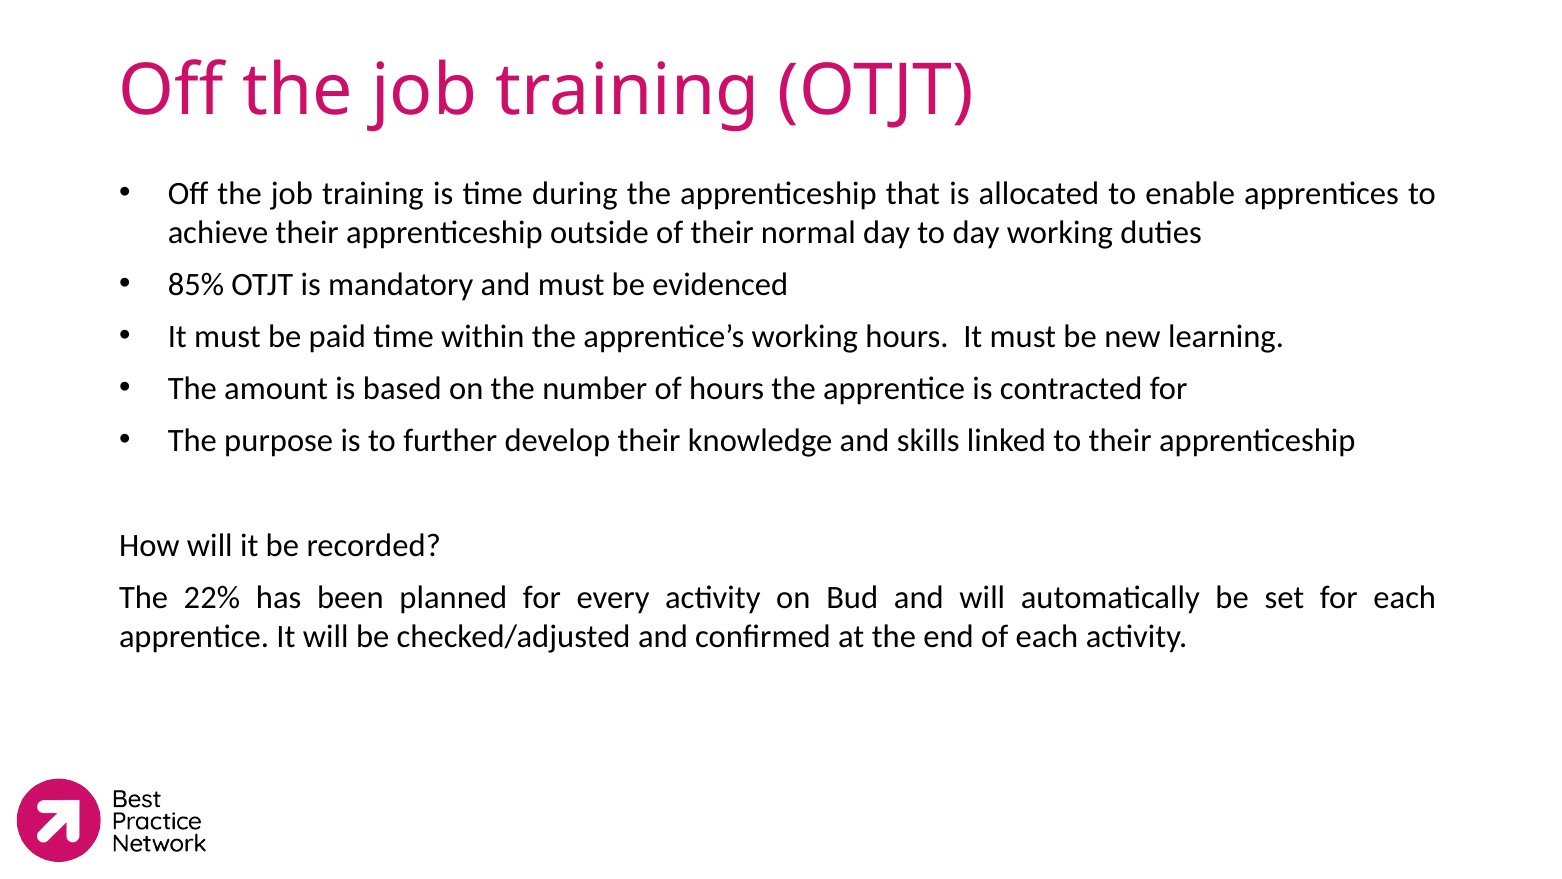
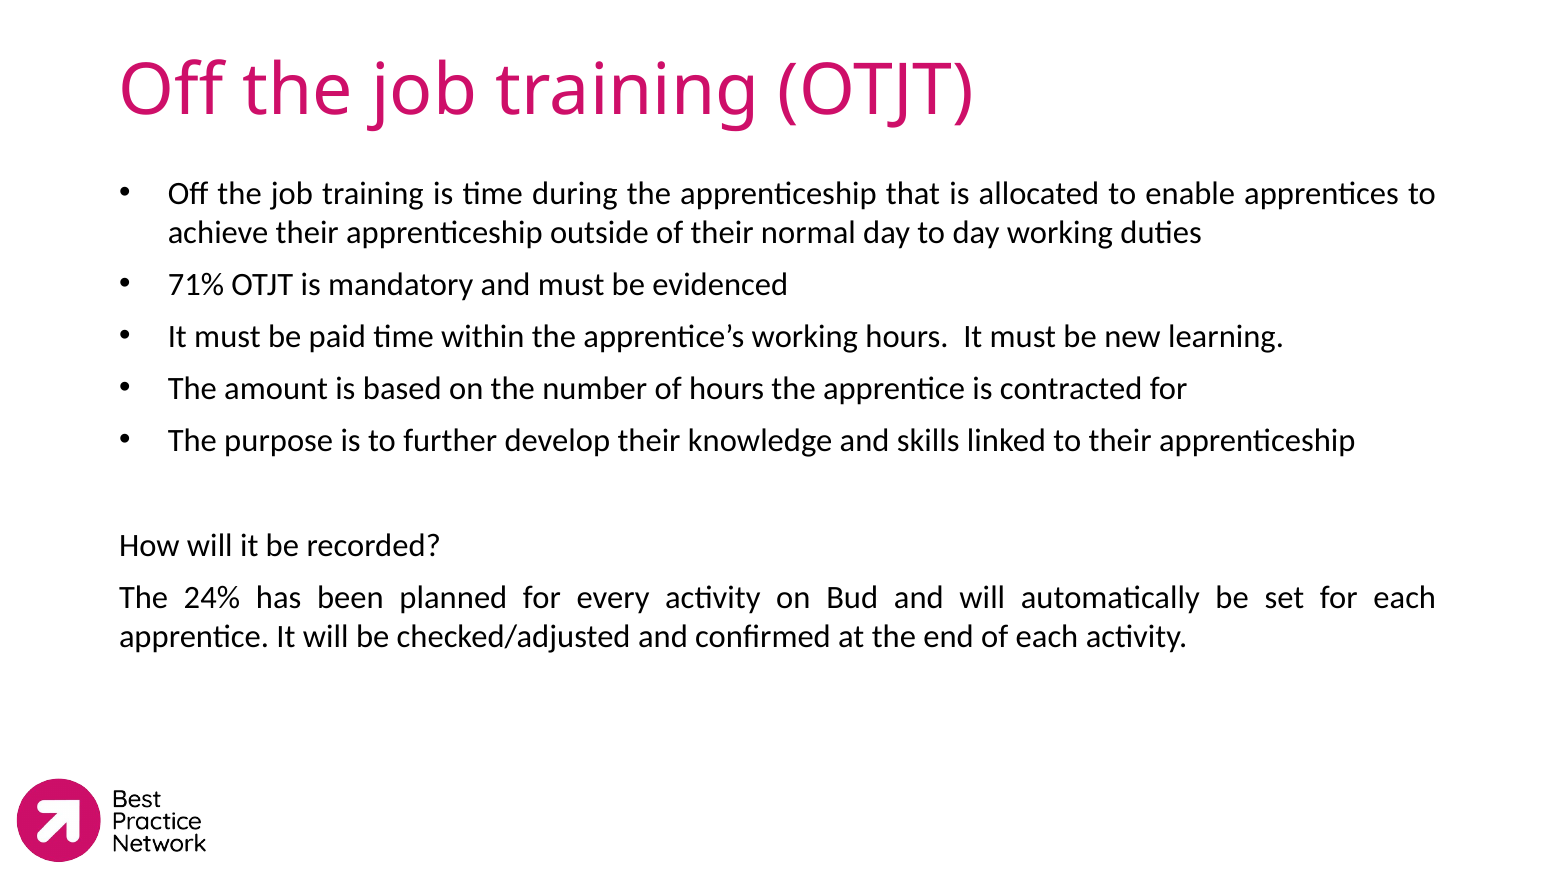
85%: 85% -> 71%
22%: 22% -> 24%
